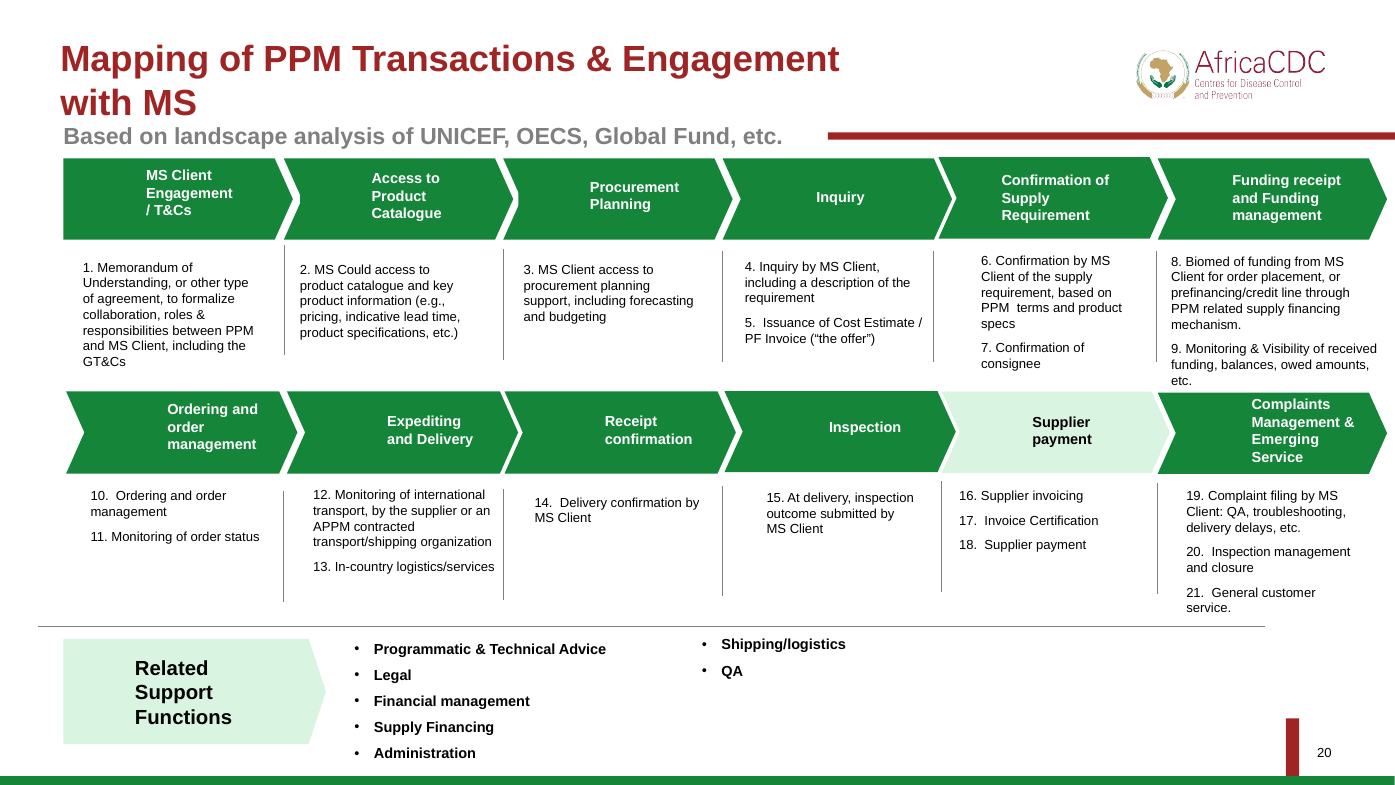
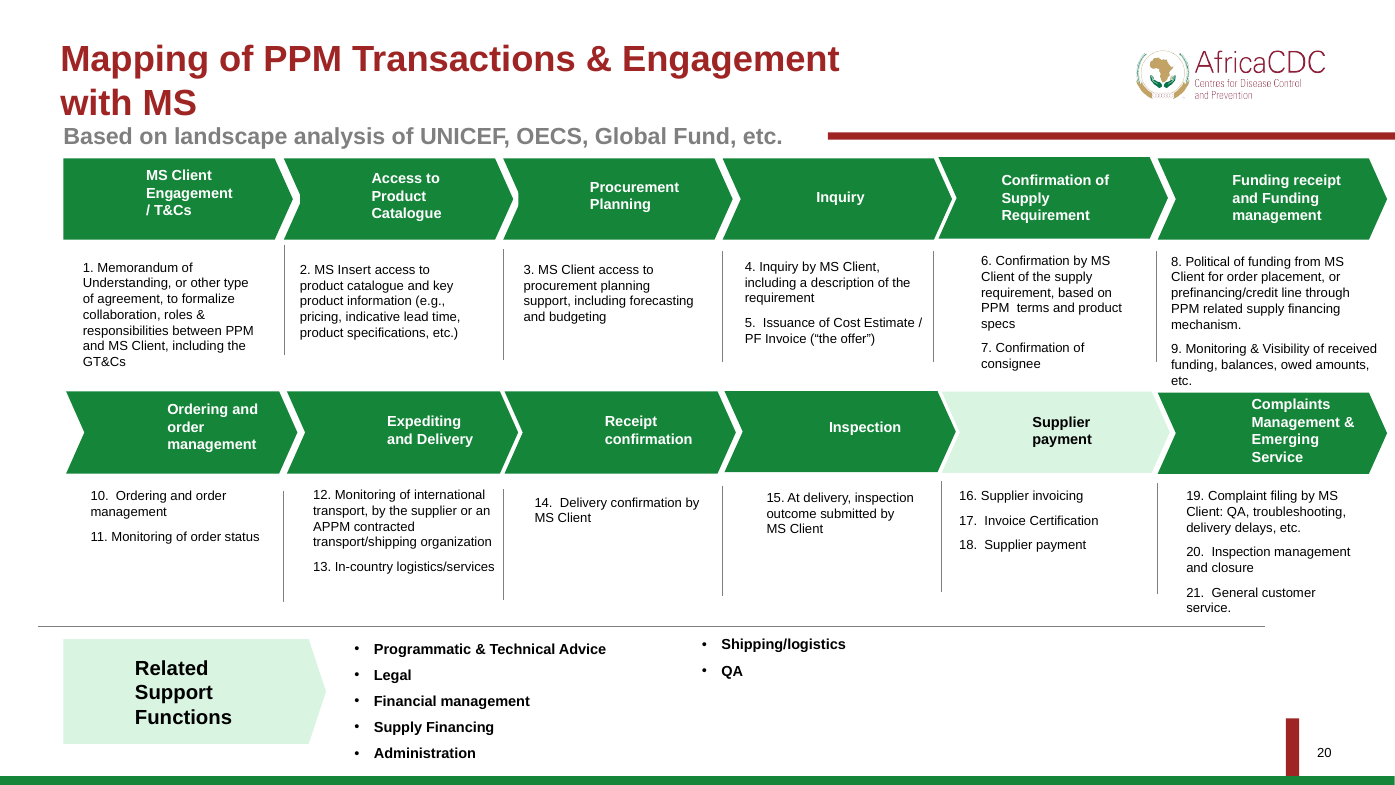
Biomed: Biomed -> Political
Could: Could -> Insert
